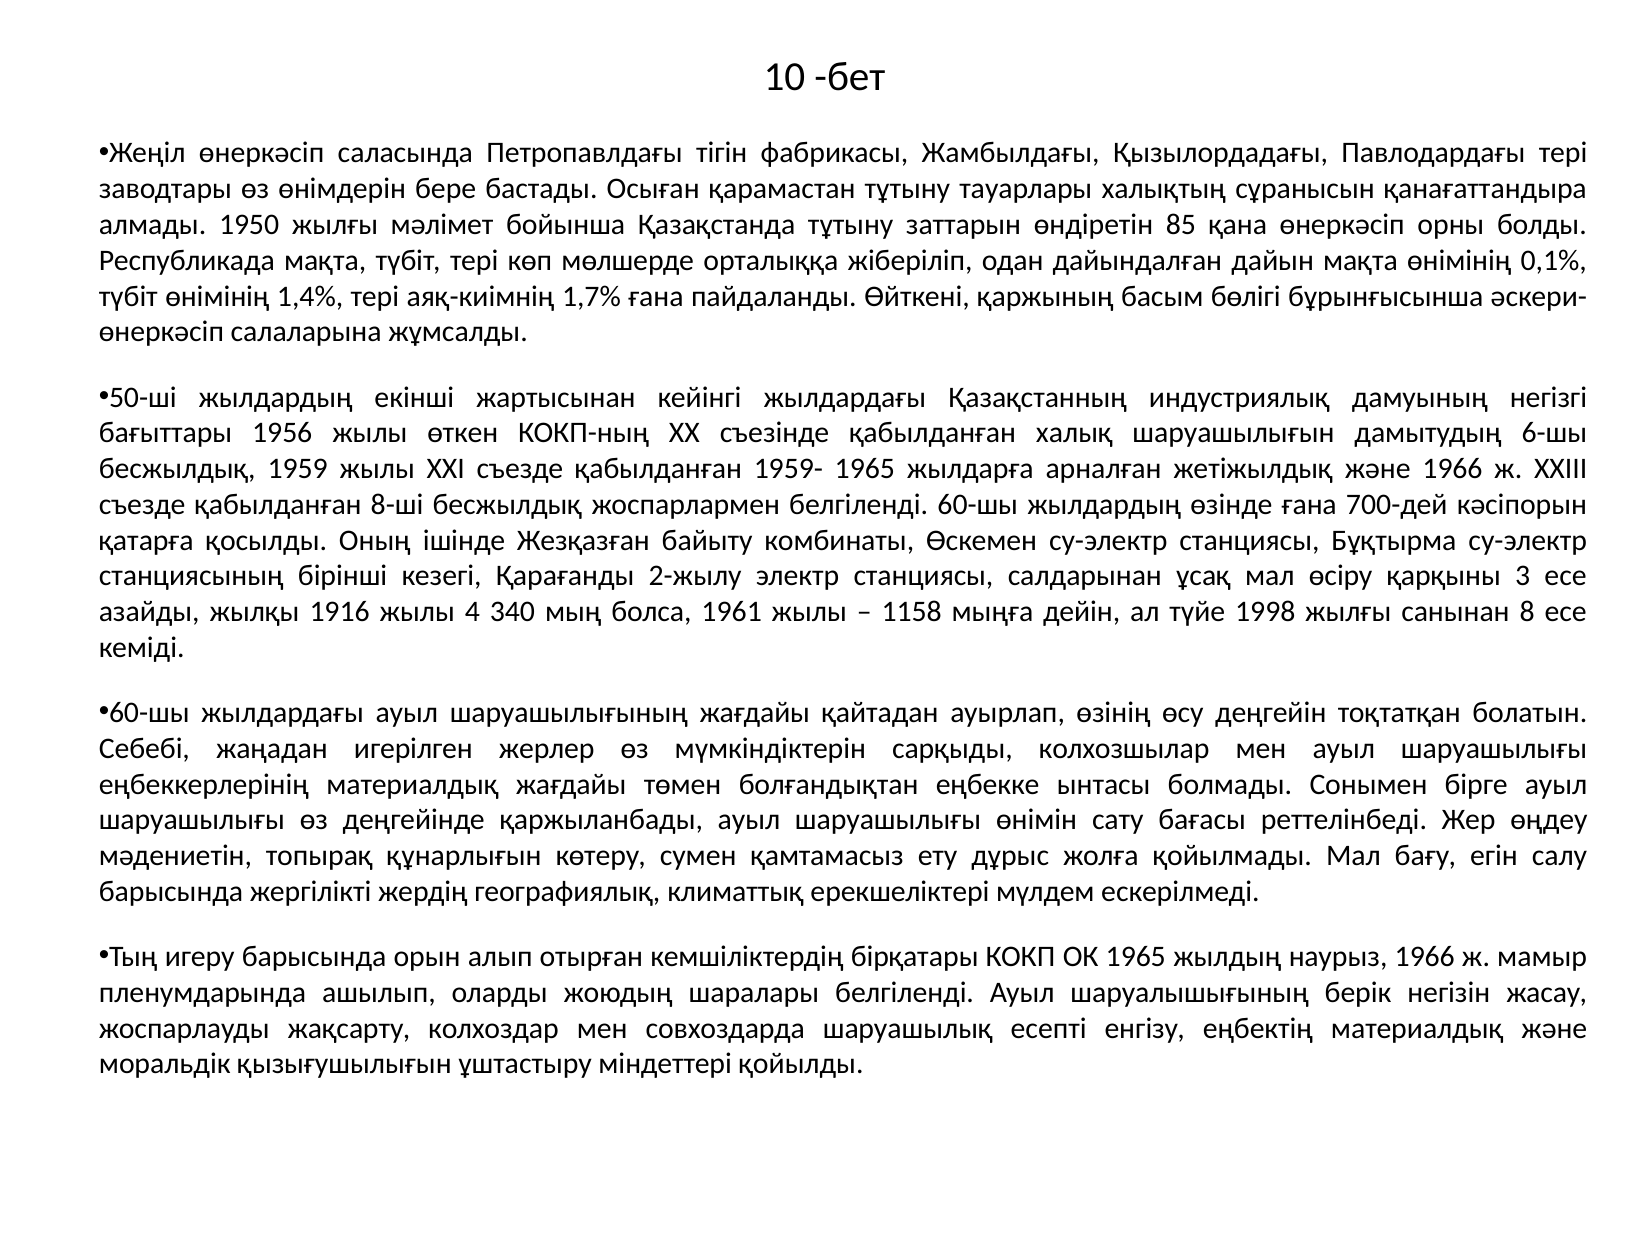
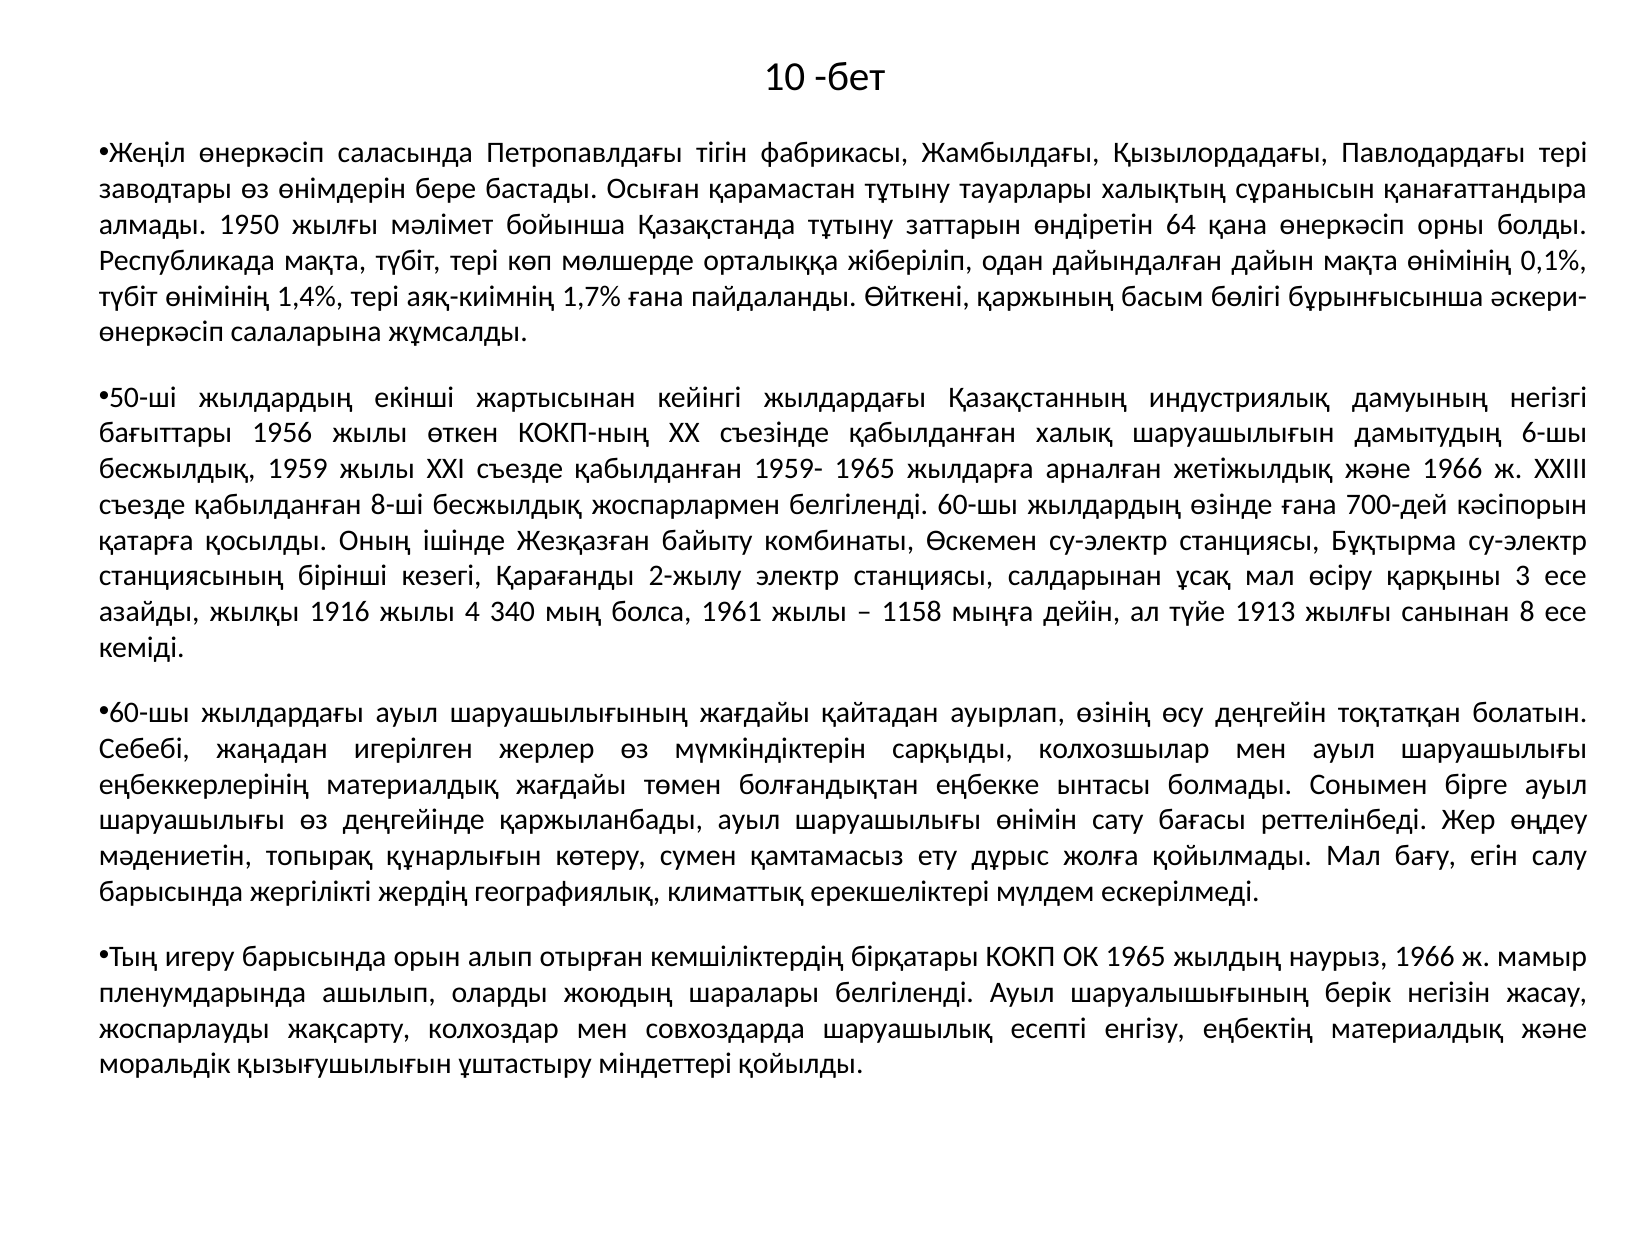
85: 85 -> 64
1998: 1998 -> 1913
